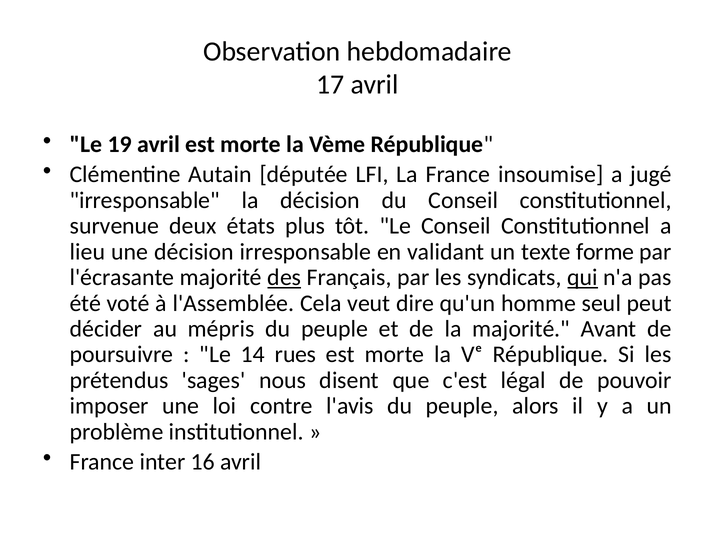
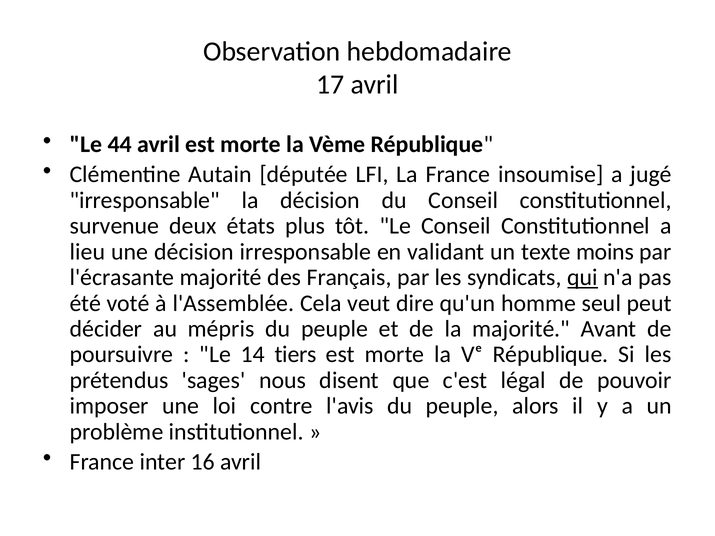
19: 19 -> 44
forme: forme -> moins
des underline: present -> none
rues: rues -> tiers
